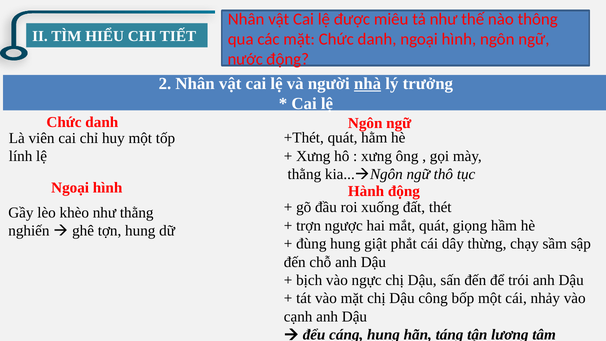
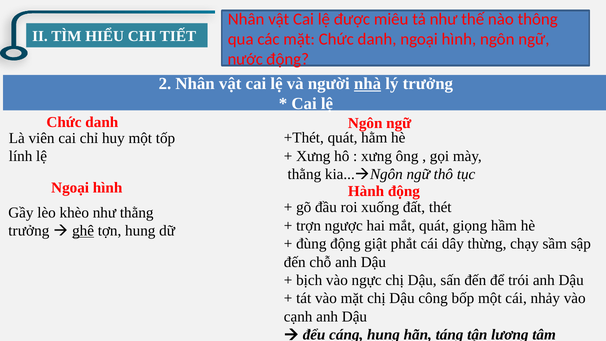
nghiến at (29, 231): nghiến -> trưởng
ghê underline: none -> present
đùng hung: hung -> động
